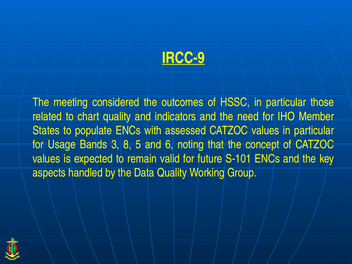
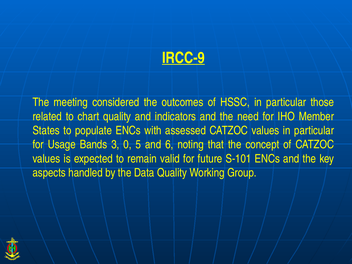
8: 8 -> 0
